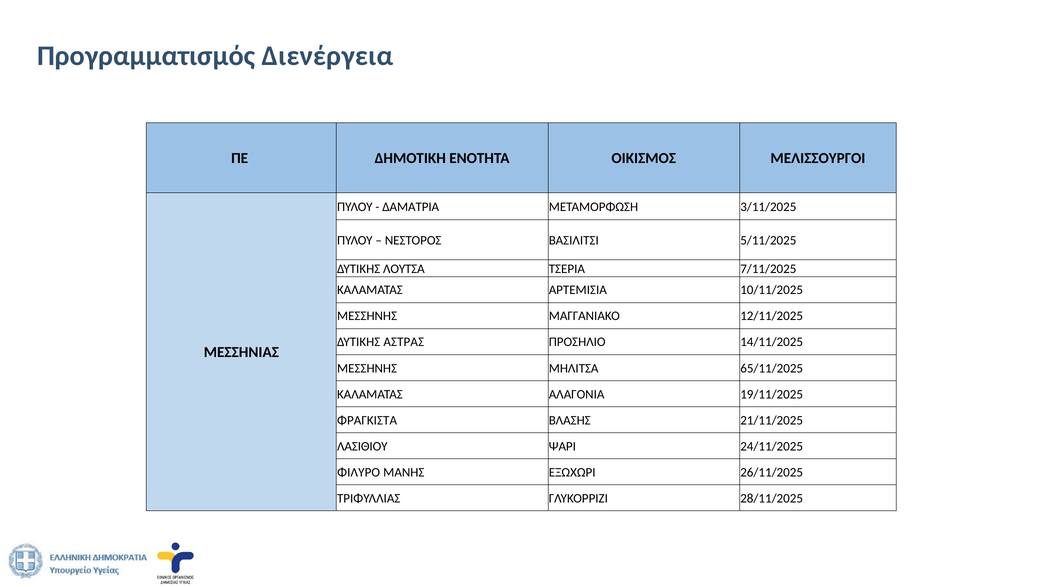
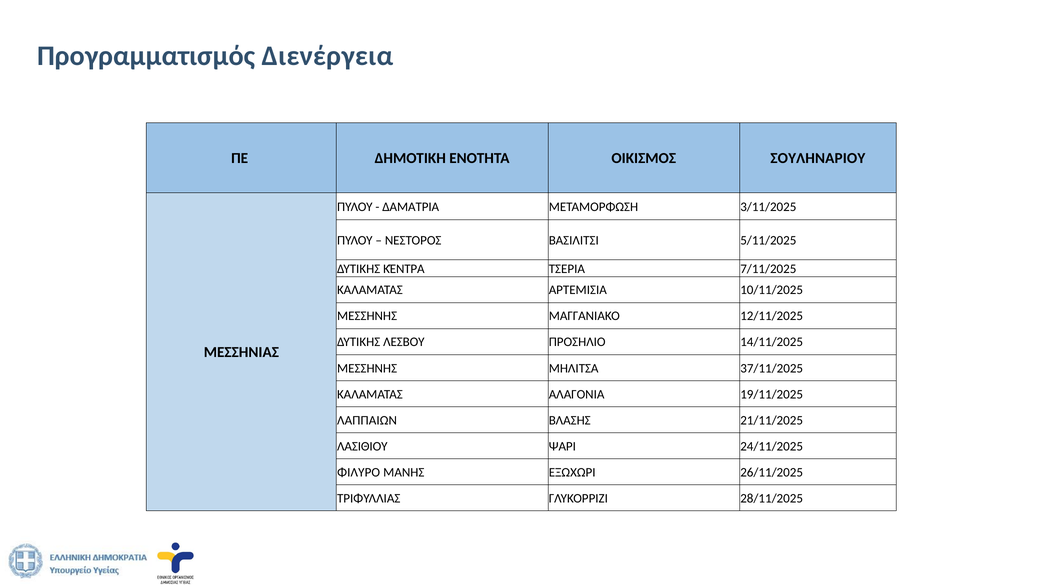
ΜΕΛΙΣΣΟΥΡΓΟΙ: ΜΕΛΙΣΣΟΥΡΓΟΙ -> ΣΟΥΛΗΝΑΡΙΟΥ
ΛΟΥΤΣΑ: ΛΟΥΤΣΑ -> ΚΈΝΤΡΑ
ΑΣΤΡΑΣ: ΑΣΤΡΑΣ -> ΛΕΣΒΟΥ
65/11/2025: 65/11/2025 -> 37/11/2025
ΦΡΑΓΚΙΣΤΑ: ΦΡΑΓΚΙΣΤΑ -> ΛΑΠΠΑΙΩΝ
